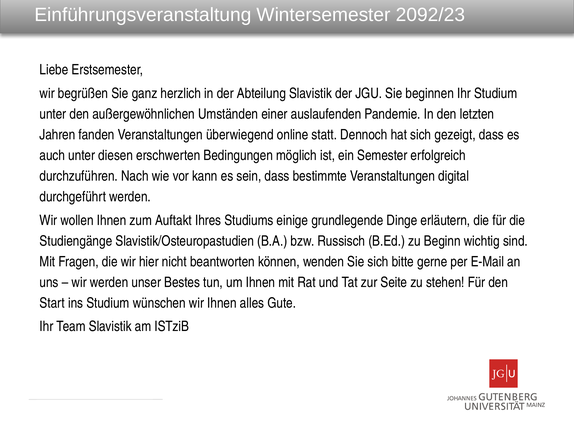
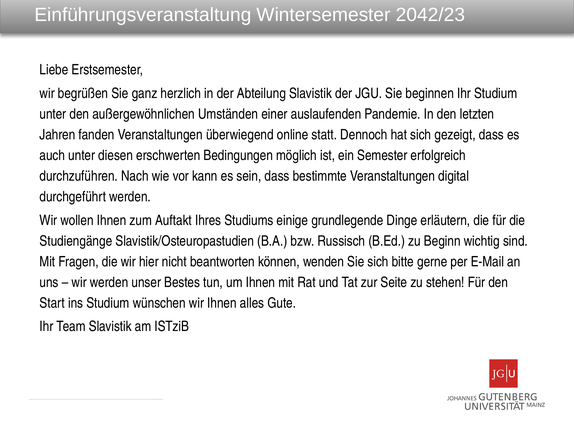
2092/23: 2092/23 -> 2042/23
